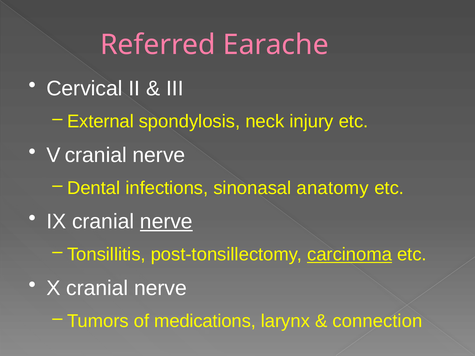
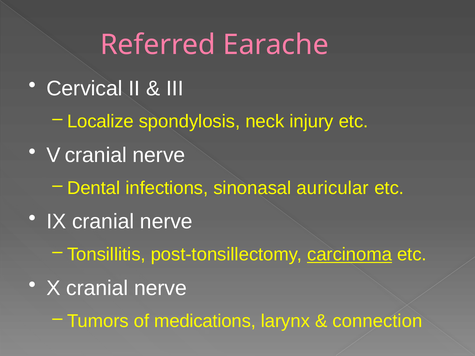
External: External -> Localize
anatomy: anatomy -> auricular
nerve at (166, 222) underline: present -> none
